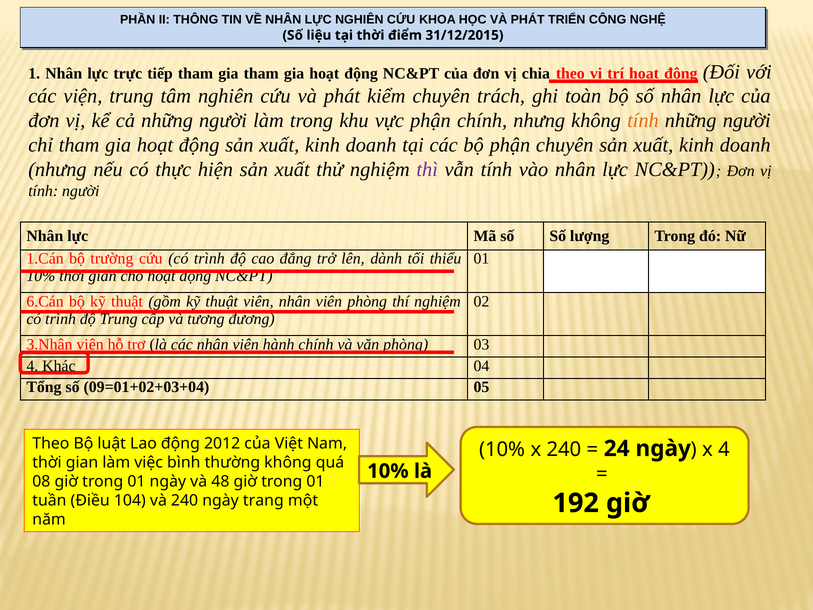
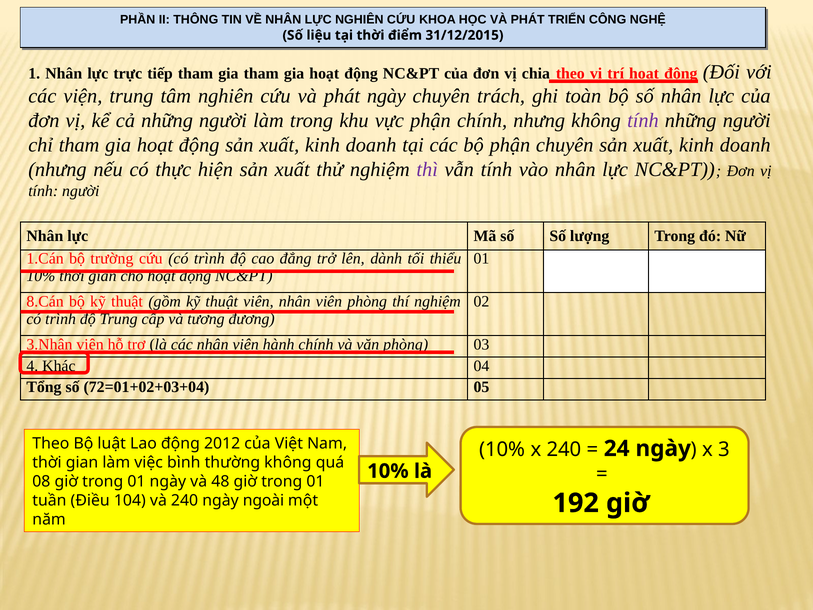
phát kiểm: kiểm -> ngày
tính at (643, 121) colour: orange -> purple
6.Cán: 6.Cán -> 8.Cán
09=01+02+03+04: 09=01+02+03+04 -> 72=01+02+03+04
x 4: 4 -> 3
trang: trang -> ngoài
